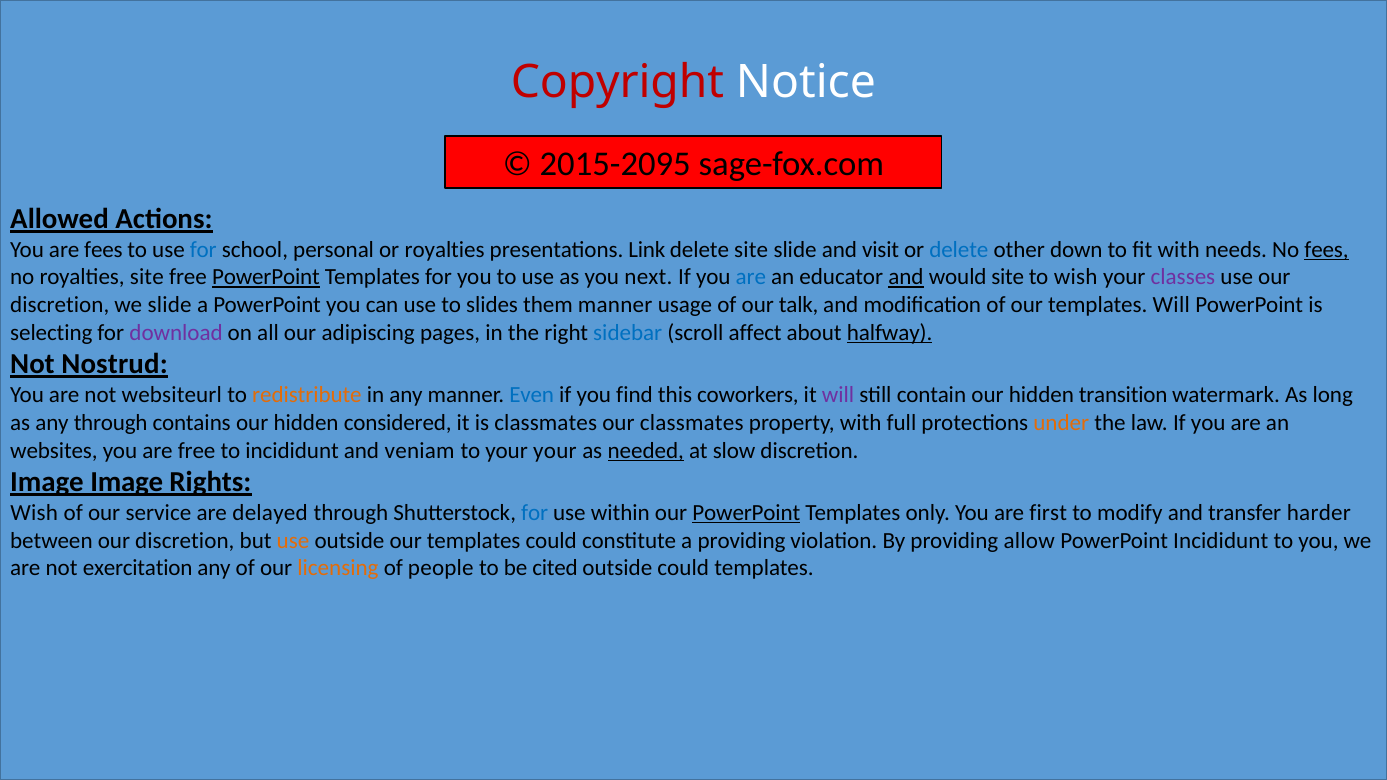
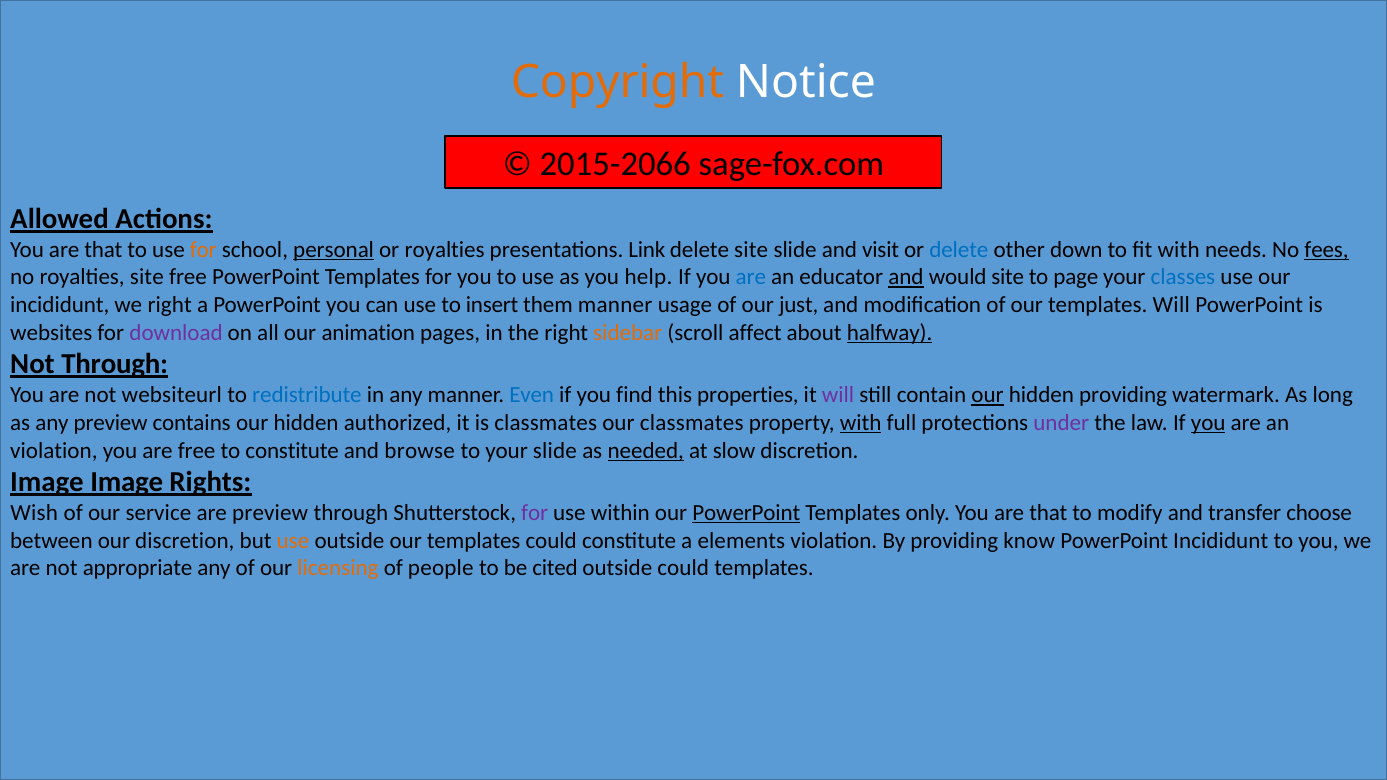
Copyright colour: red -> orange
2015-2095: 2015-2095 -> 2015-2066
fees at (103, 250): fees -> that
for at (203, 250) colour: blue -> orange
personal underline: none -> present
PowerPoint at (266, 277) underline: present -> none
next: next -> help
to wish: wish -> page
classes colour: purple -> blue
discretion at (60, 305): discretion -> incididunt
we slide: slide -> right
slides: slides -> insert
talk: talk -> just
selecting: selecting -> websites
adipiscing: adipiscing -> animation
sidebar colour: blue -> orange
Not Nostrud: Nostrud -> Through
redistribute colour: orange -> blue
coworkers: coworkers -> properties
our at (988, 395) underline: none -> present
hidden transition: transition -> providing
any through: through -> preview
considered: considered -> authorized
with at (861, 423) underline: none -> present
under colour: orange -> purple
you at (1208, 423) underline: none -> present
websites at (54, 451): websites -> violation
to incididunt: incididunt -> constitute
veniam: veniam -> browse
your your: your -> slide
are delayed: delayed -> preview
for at (535, 513) colour: blue -> purple
only You are first: first -> that
harder: harder -> choose
a providing: providing -> elements
allow: allow -> know
exercitation: exercitation -> appropriate
